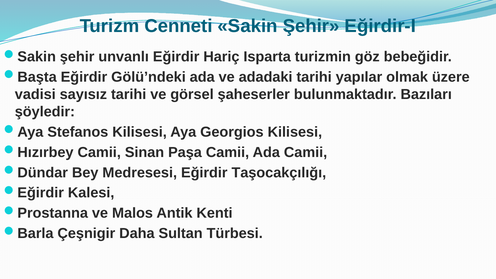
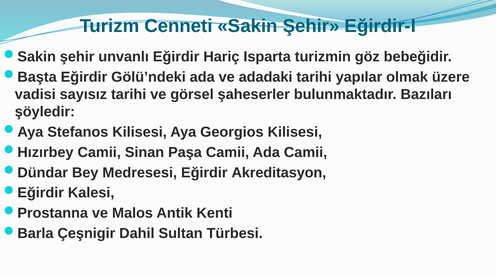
Taşocakçılığı: Taşocakçılığı -> Akreditasyon
Daha: Daha -> Dahil
